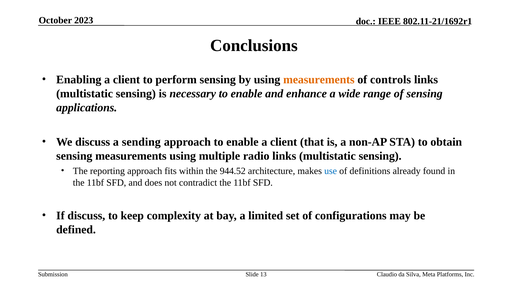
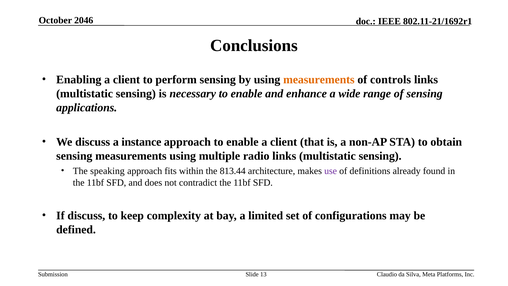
2023: 2023 -> 2046
sending: sending -> instance
reporting: reporting -> speaking
944.52: 944.52 -> 813.44
use colour: blue -> purple
